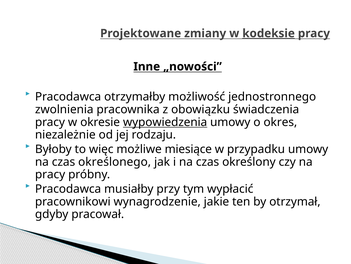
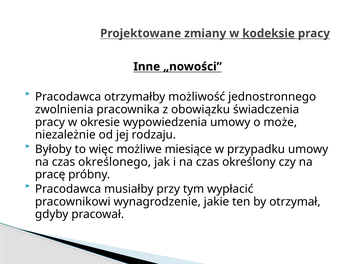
wypowiedzenia underline: present -> none
okres: okres -> może
pracy at (50, 174): pracy -> pracę
